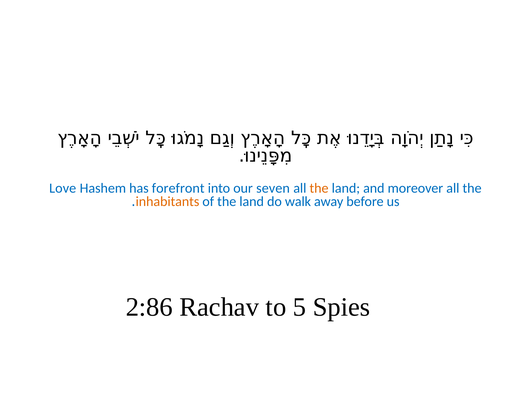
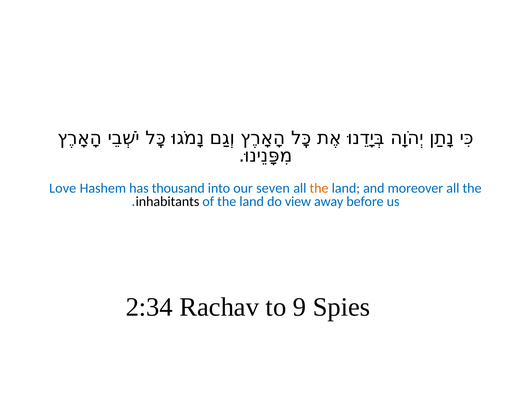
forefront: forefront -> thousand
inhabitants colour: orange -> black
walk: walk -> view
2:86: 2:86 -> 2:34
5: 5 -> 9
